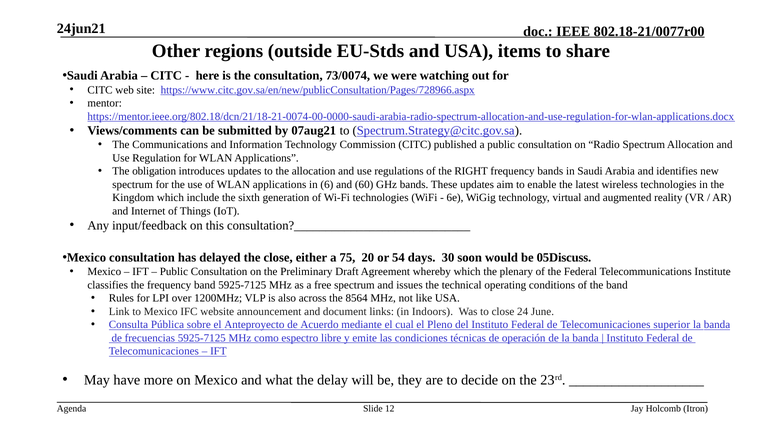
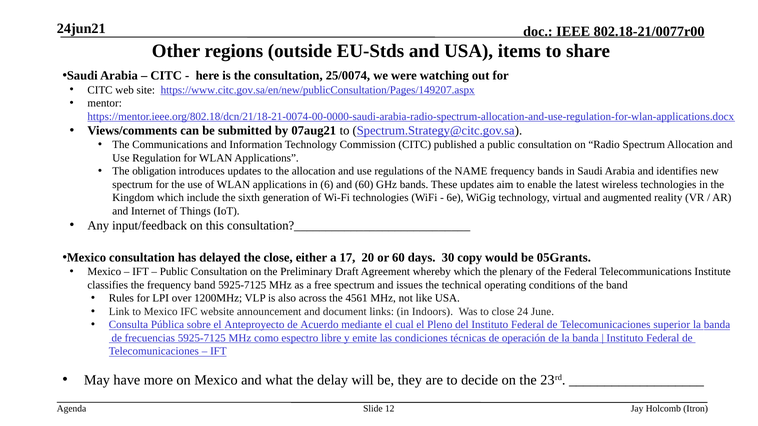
73/0074: 73/0074 -> 25/0074
https://www.citc.gov.sa/en/new/publicConsultation/Pages/728966.aspx: https://www.citc.gov.sa/en/new/publicConsultation/Pages/728966.aspx -> https://www.citc.gov.sa/en/new/publicConsultation/Pages/149207.aspx
RIGHT: RIGHT -> NAME
75: 75 -> 17
or 54: 54 -> 60
soon: soon -> copy
05Discuss: 05Discuss -> 05Grants
8564: 8564 -> 4561
